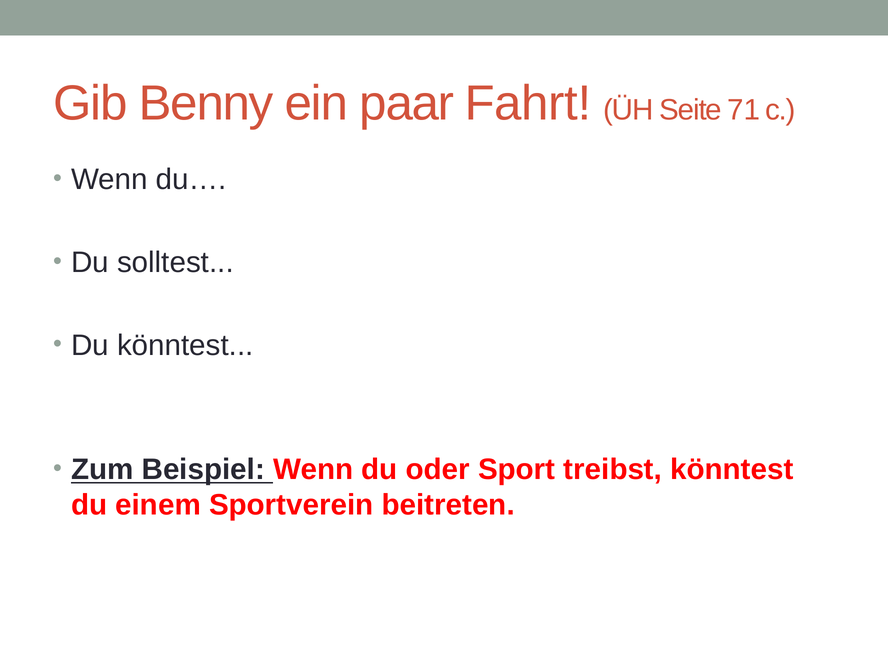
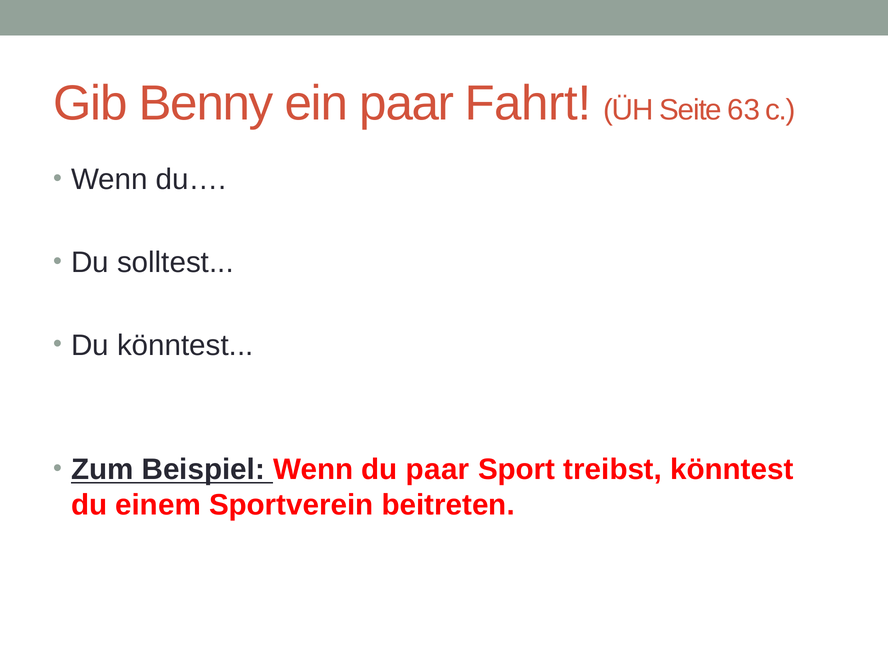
71: 71 -> 63
du oder: oder -> paar
